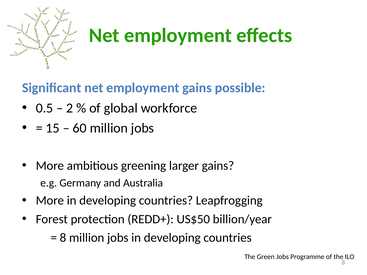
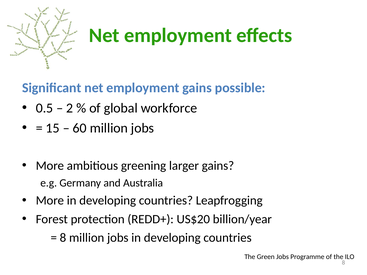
US$50: US$50 -> US$20
